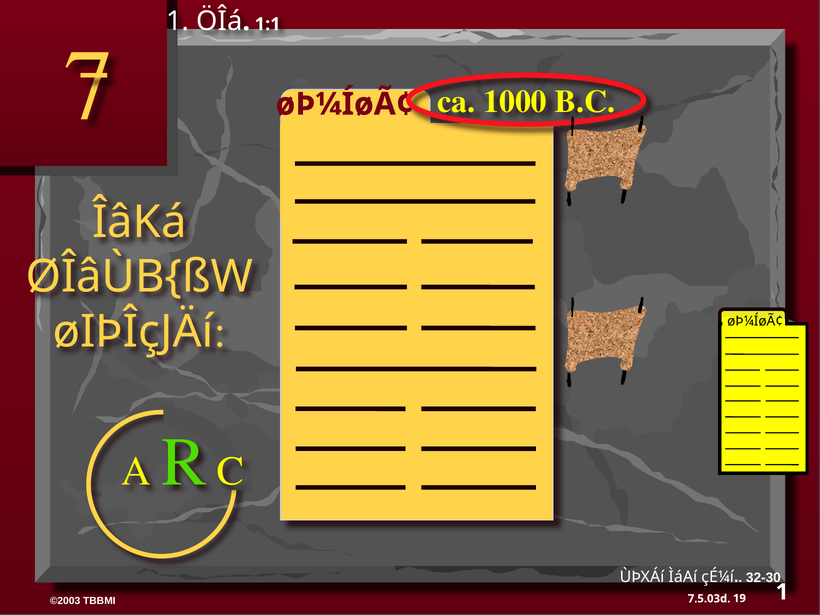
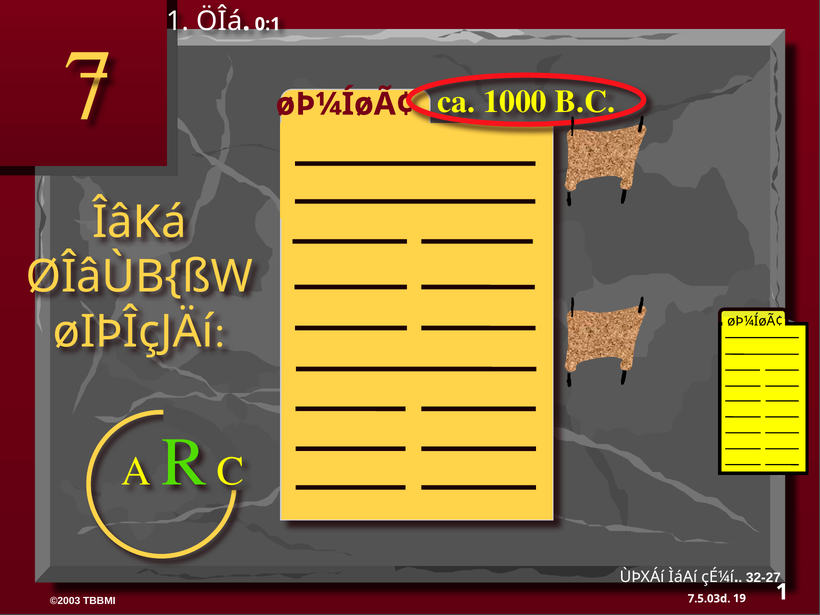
1:1: 1:1 -> 0:1
32-30: 32-30 -> 32-27
